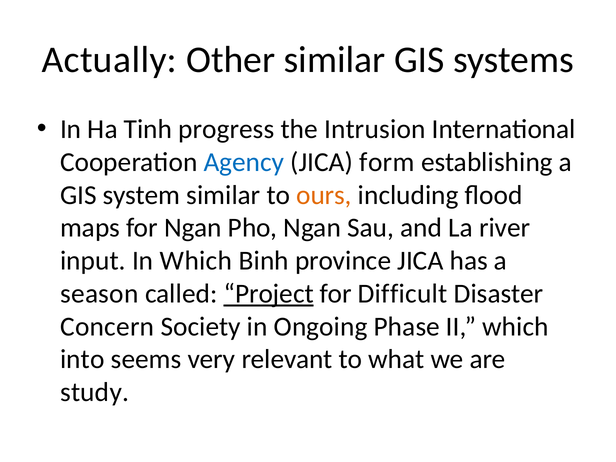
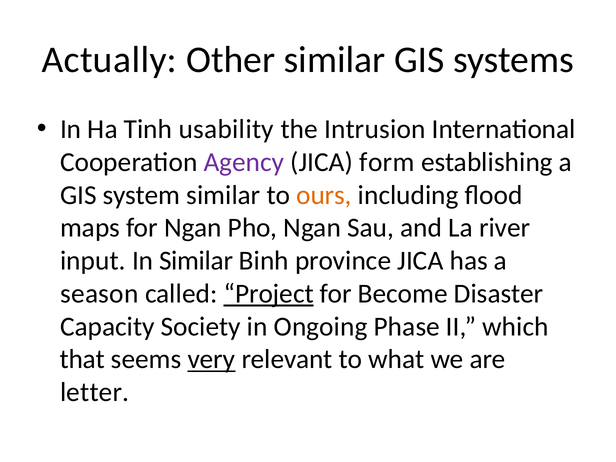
progress: progress -> usability
Agency colour: blue -> purple
In Which: Which -> Similar
Difficult: Difficult -> Become
Concern: Concern -> Capacity
into: into -> that
very underline: none -> present
study: study -> letter
